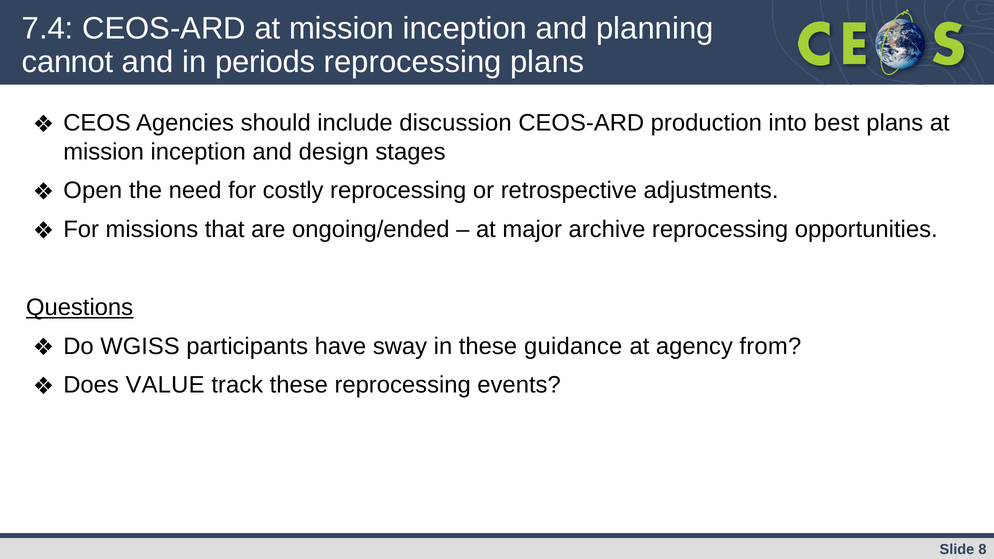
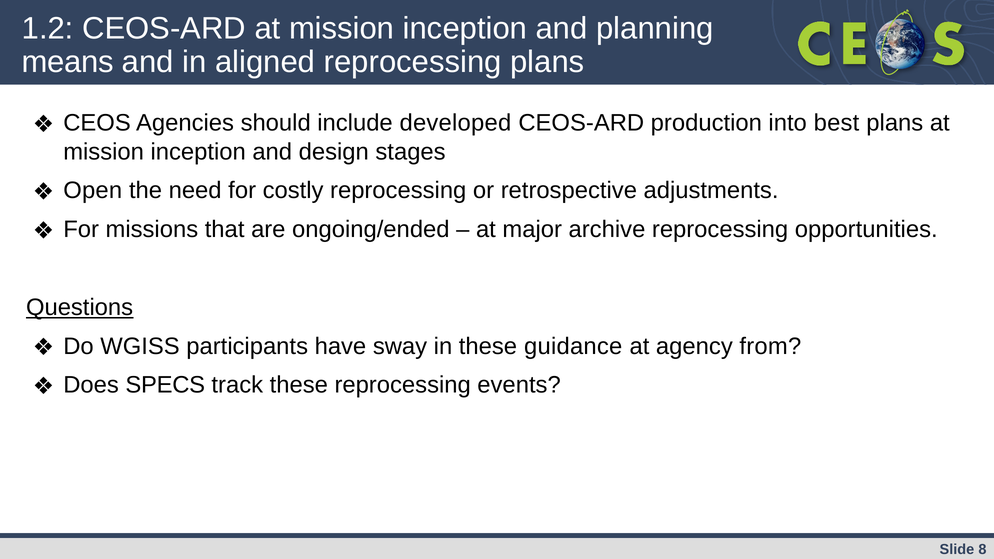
7.4: 7.4 -> 1.2
cannot: cannot -> means
periods: periods -> aligned
discussion: discussion -> developed
VALUE: VALUE -> SPECS
